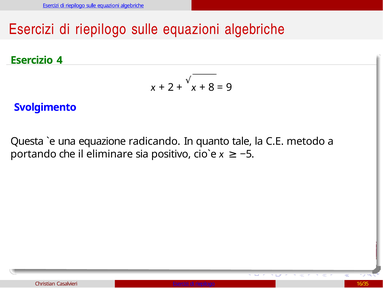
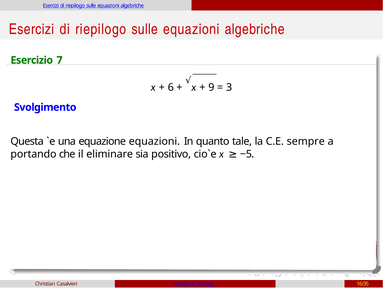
4: 4 -> 7
2: 2 -> 6
8: 8 -> 9
9: 9 -> 3
equazione radicando: radicando -> equazioni
metodo: metodo -> sempre
